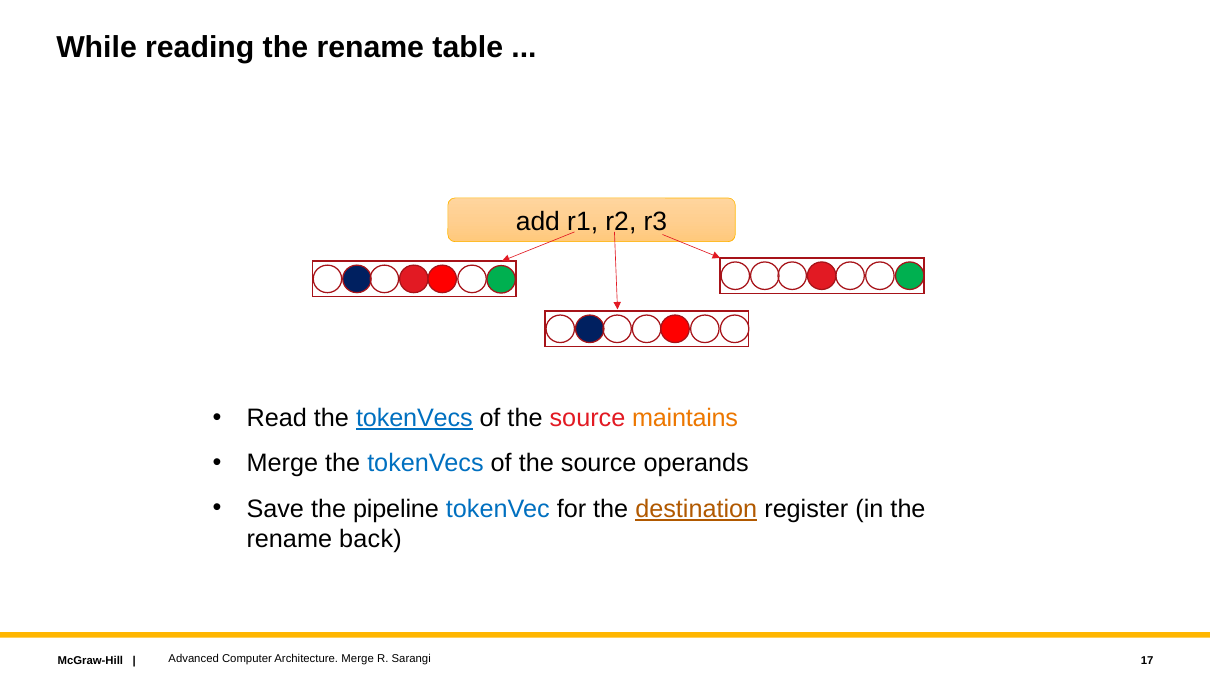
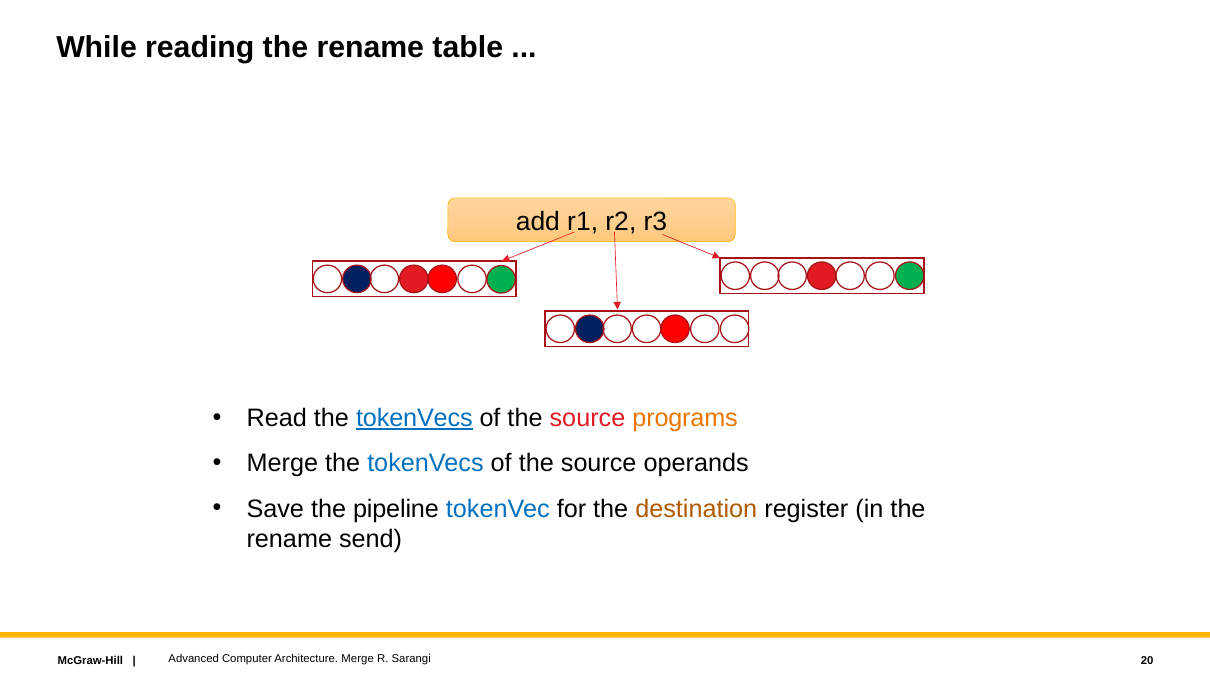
maintains: maintains -> programs
destination underline: present -> none
back: back -> send
17: 17 -> 20
